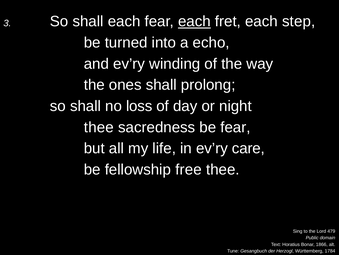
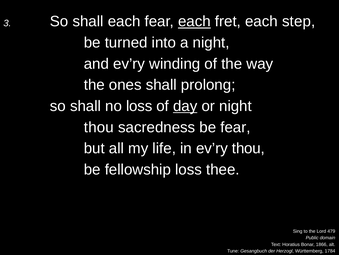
a echo: echo -> night
day underline: none -> present
thee at (99, 127): thee -> thou
ev’ry care: care -> thou
fellowship free: free -> loss
